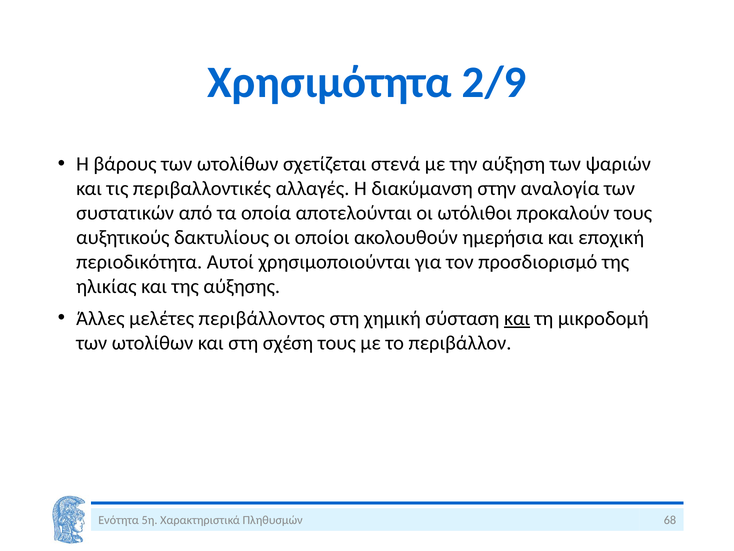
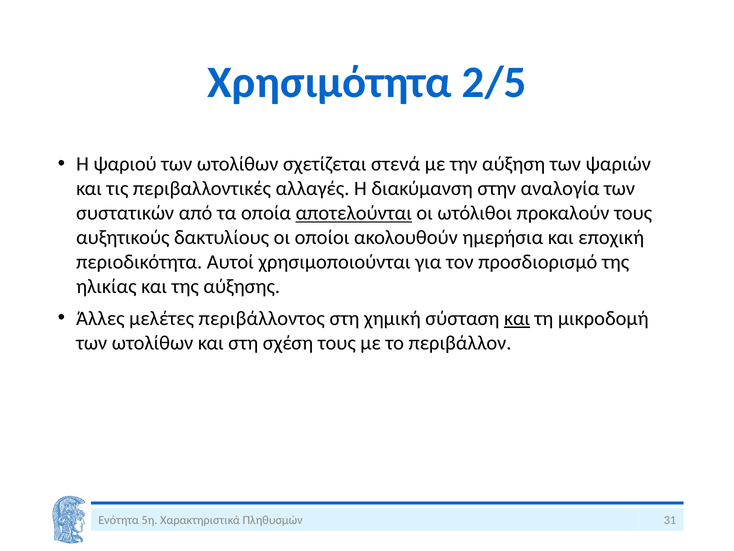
2/9: 2/9 -> 2/5
βάρους: βάρους -> ψαριού
αποτελούνται underline: none -> present
68: 68 -> 31
